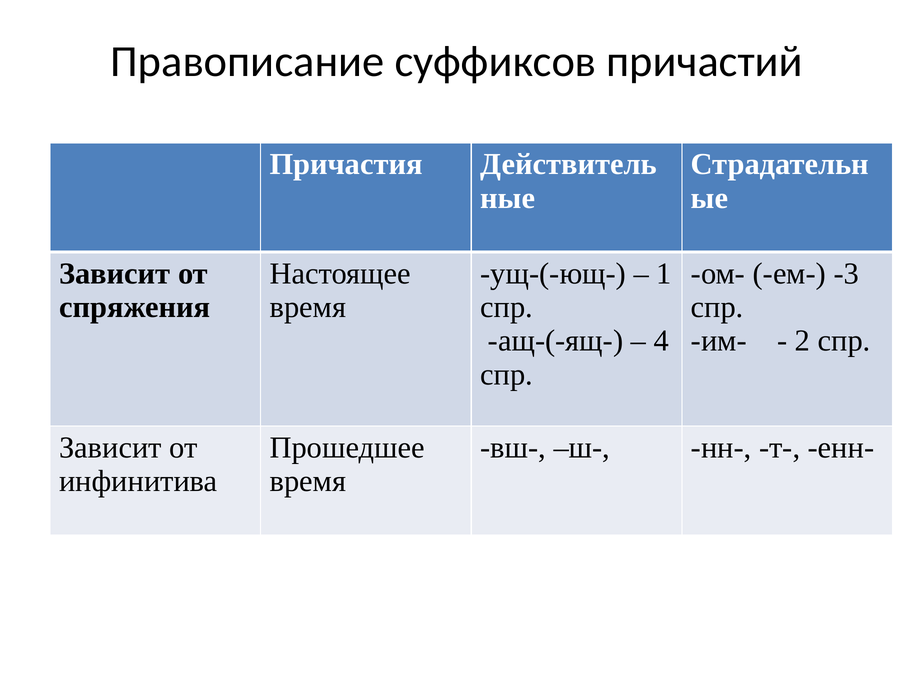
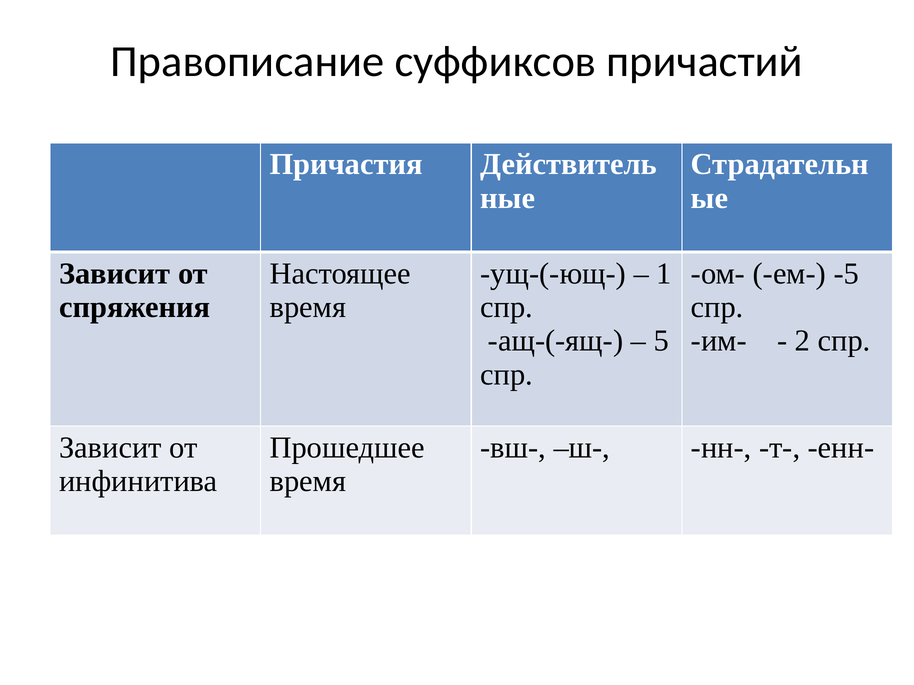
-3: -3 -> -5
4: 4 -> 5
